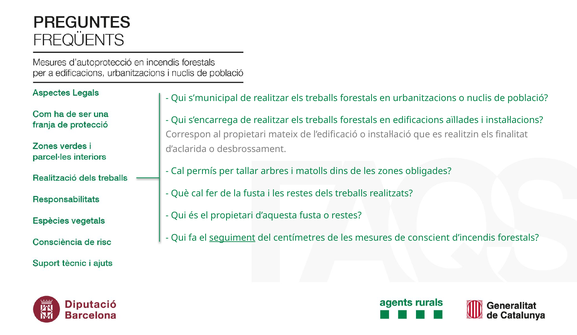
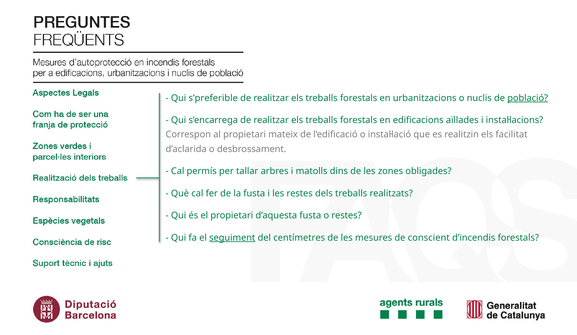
s’municipal: s’municipal -> s’preferible
població underline: none -> present
finalitat: finalitat -> facilitat
